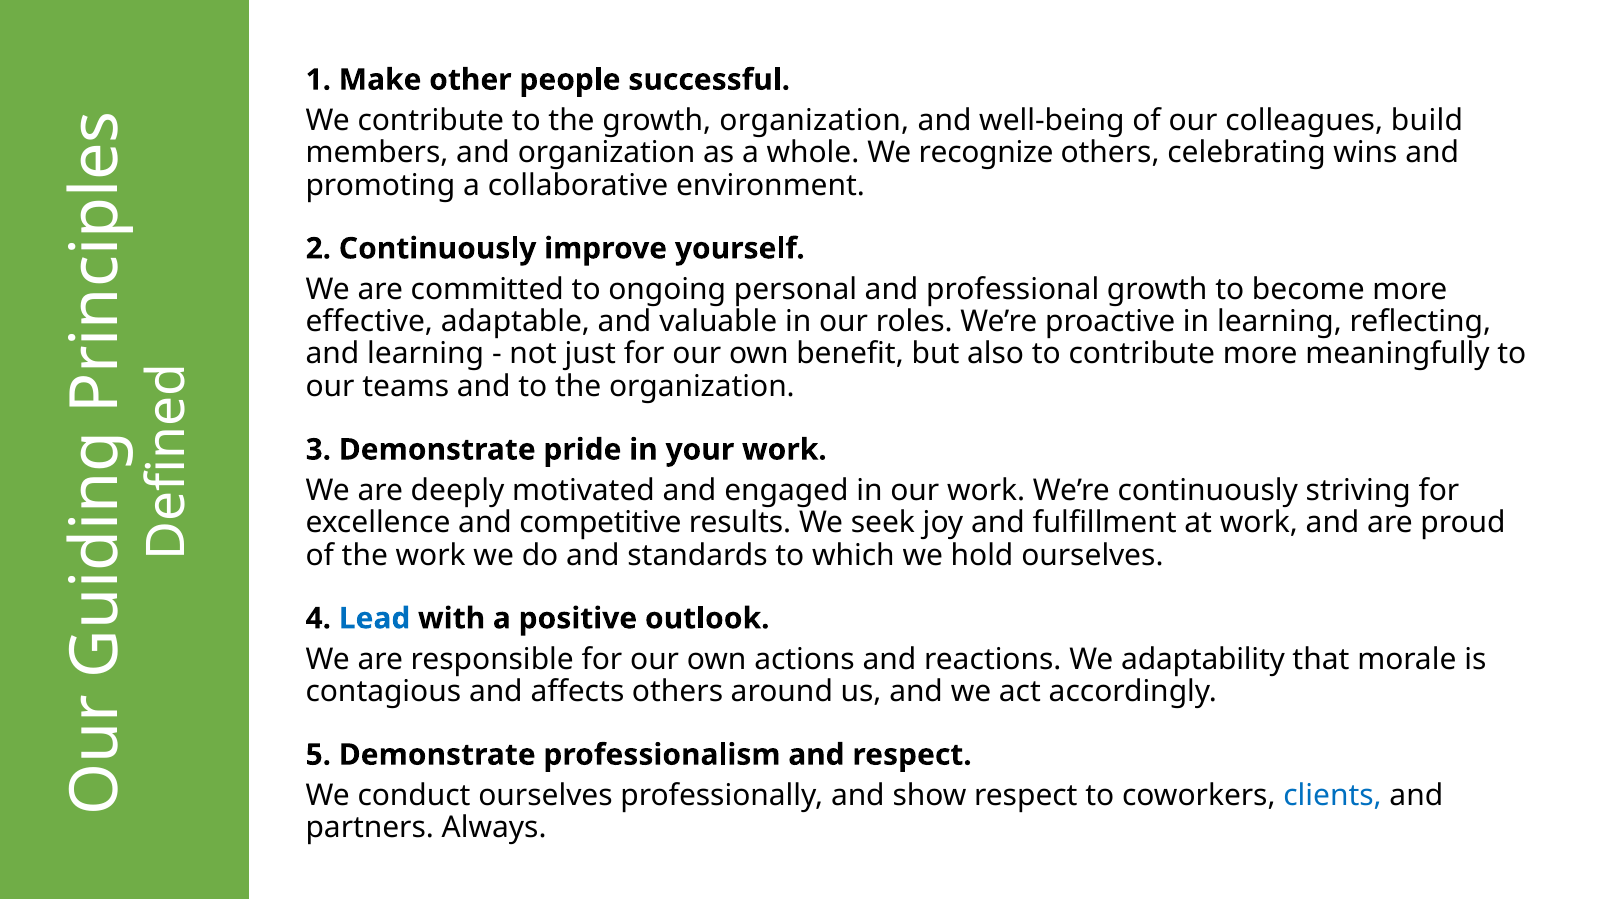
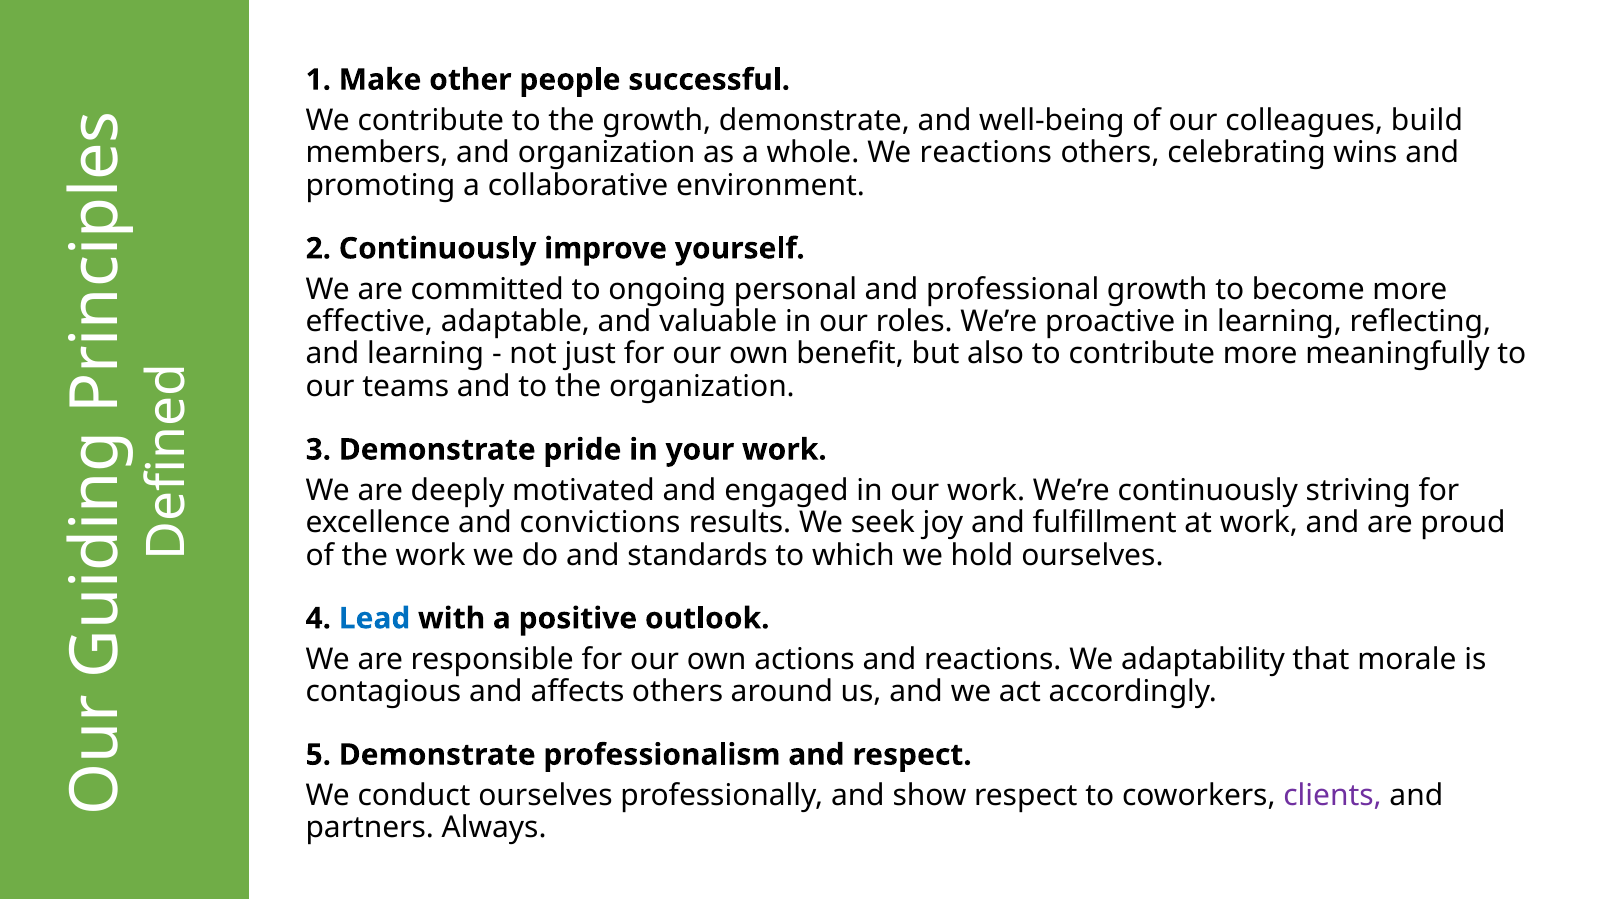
growth organization: organization -> demonstrate
We recognize: recognize -> reactions
competitive: competitive -> convictions
clients colour: blue -> purple
